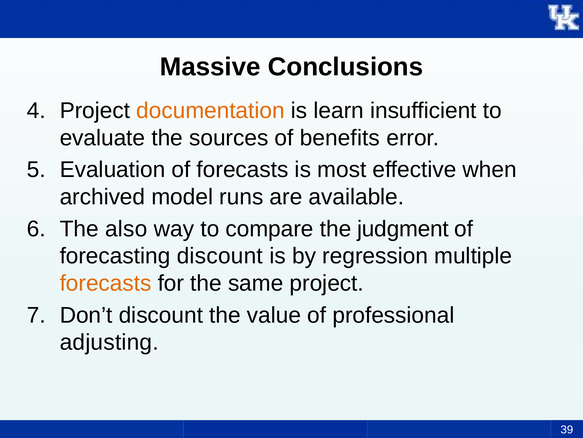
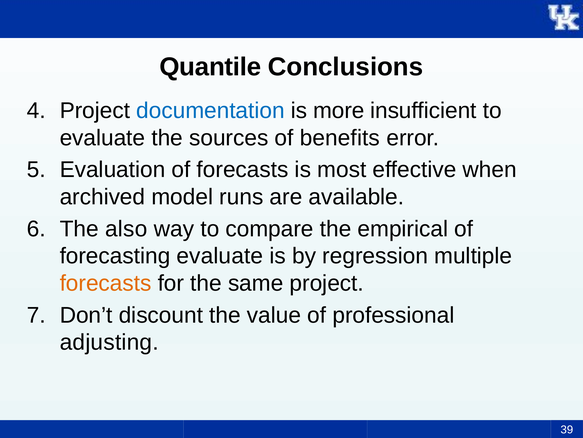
Massive: Massive -> Quantile
documentation colour: orange -> blue
learn: learn -> more
judgment: judgment -> empirical
forecasting discount: discount -> evaluate
